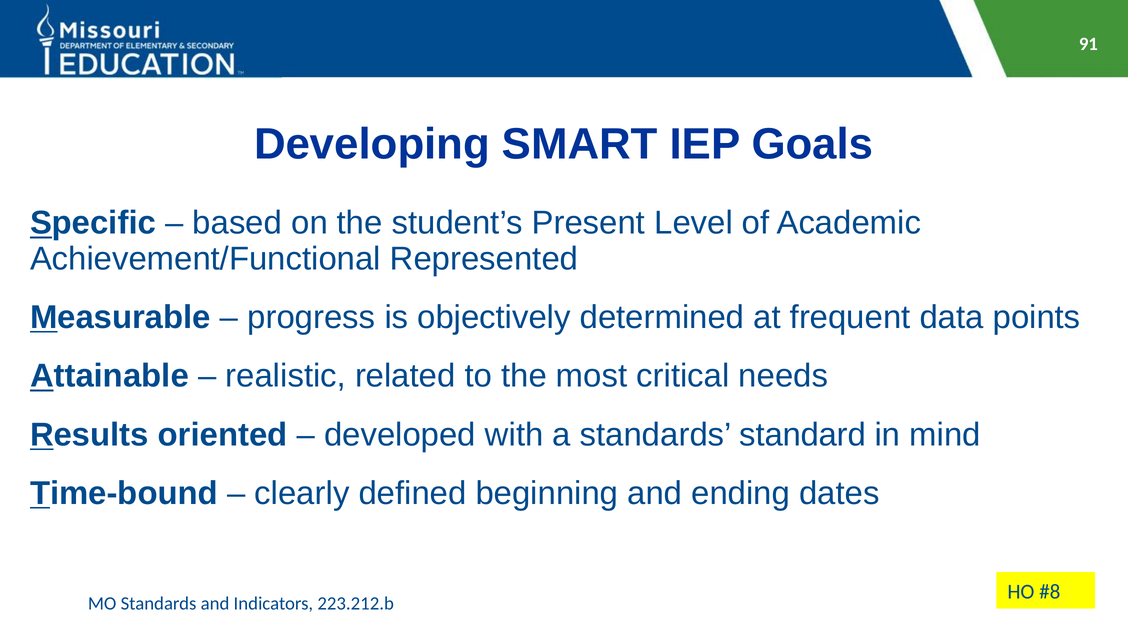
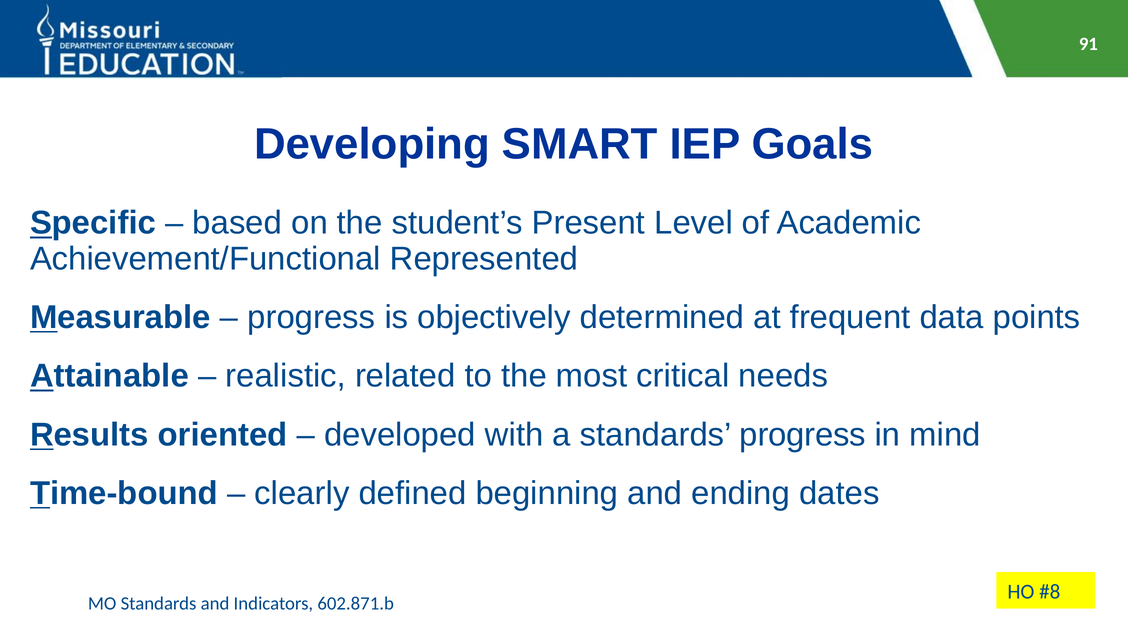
standards standard: standard -> progress
223.212.b: 223.212.b -> 602.871.b
